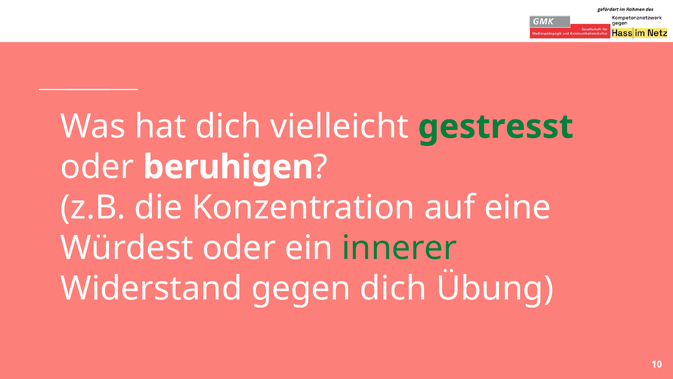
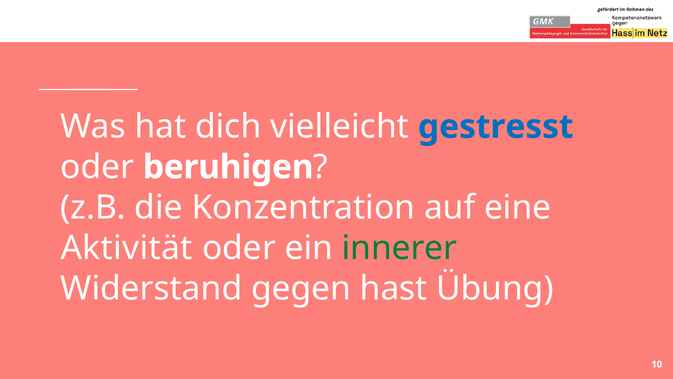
gestresst colour: green -> blue
Würdest: Würdest -> Aktivität
gegen dich: dich -> hast
